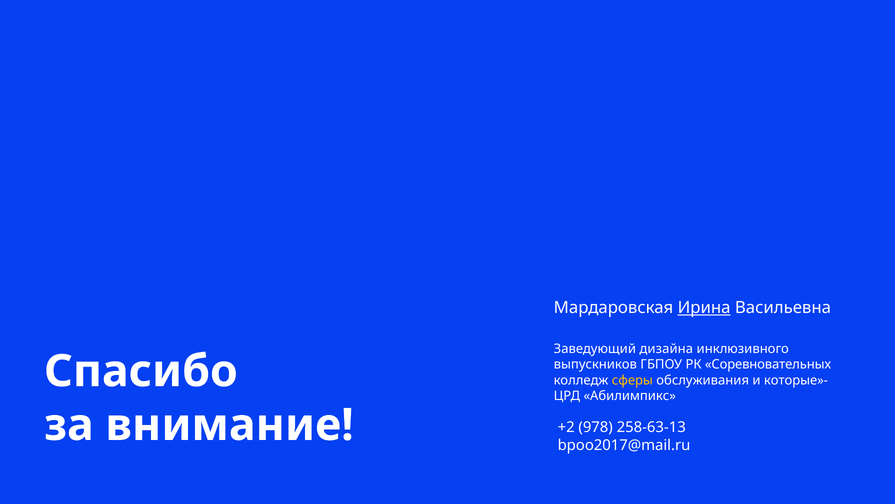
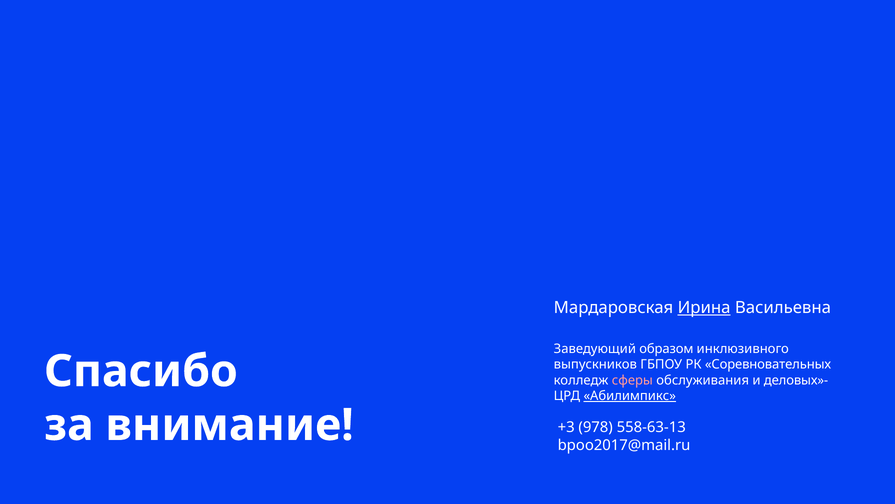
дизайна: дизайна -> образом
сферы colour: yellow -> pink
которые»-: которые»- -> деловых»-
Абилимпикс underline: none -> present
+2: +2 -> +3
258-63-13: 258-63-13 -> 558-63-13
